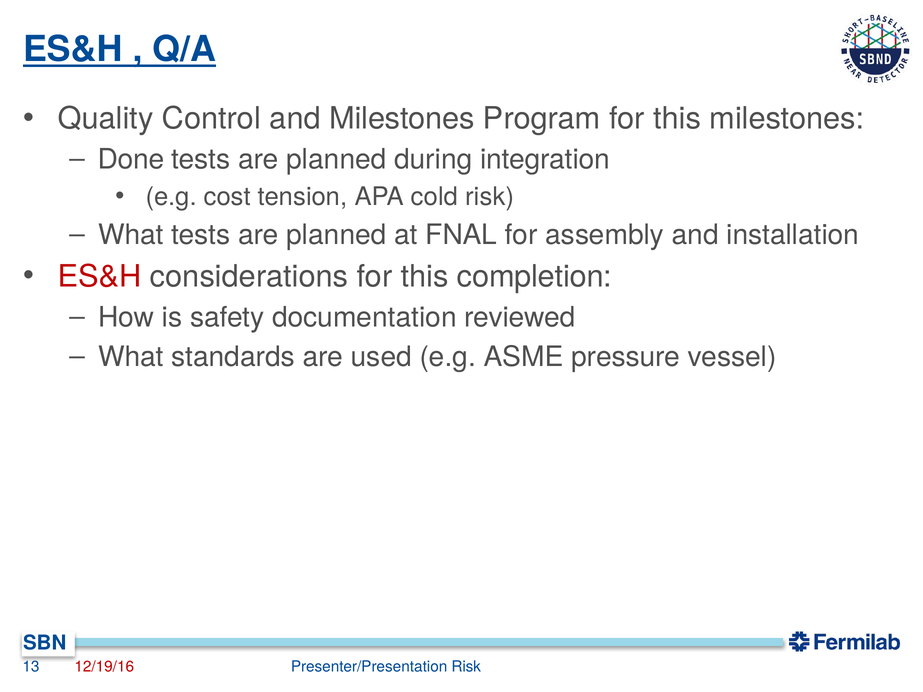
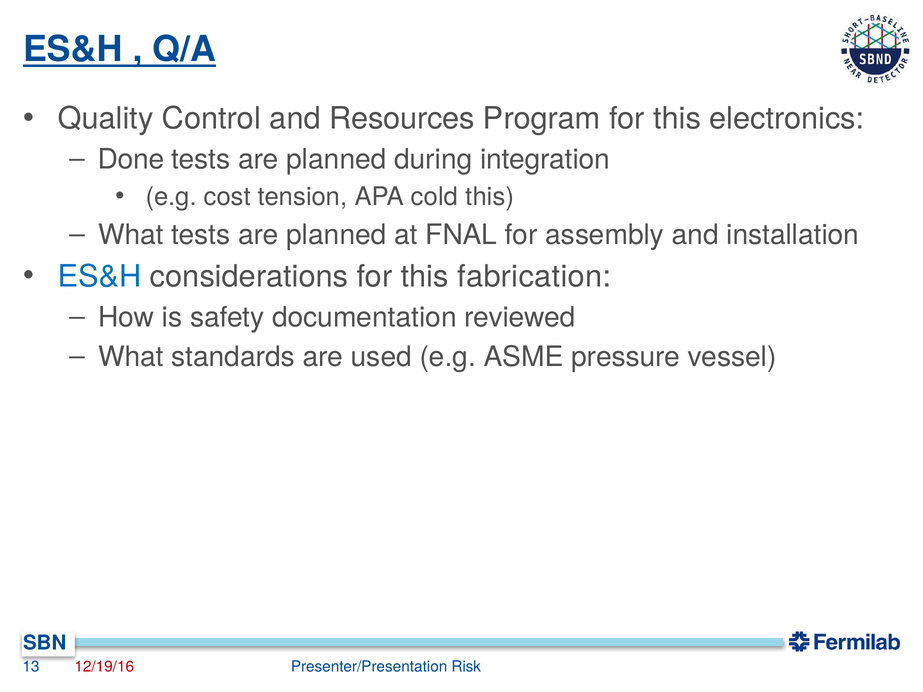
and Milestones: Milestones -> Resources
this milestones: milestones -> electronics
cold risk: risk -> this
ES&H at (100, 277) colour: red -> blue
completion: completion -> fabrication
